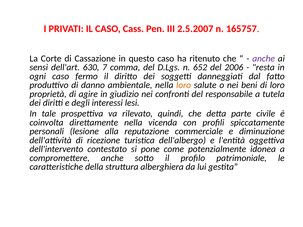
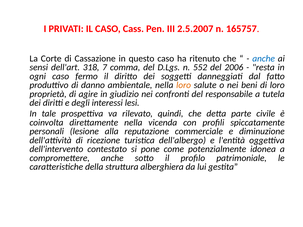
anche at (264, 59) colour: purple -> blue
630: 630 -> 318
652: 652 -> 552
